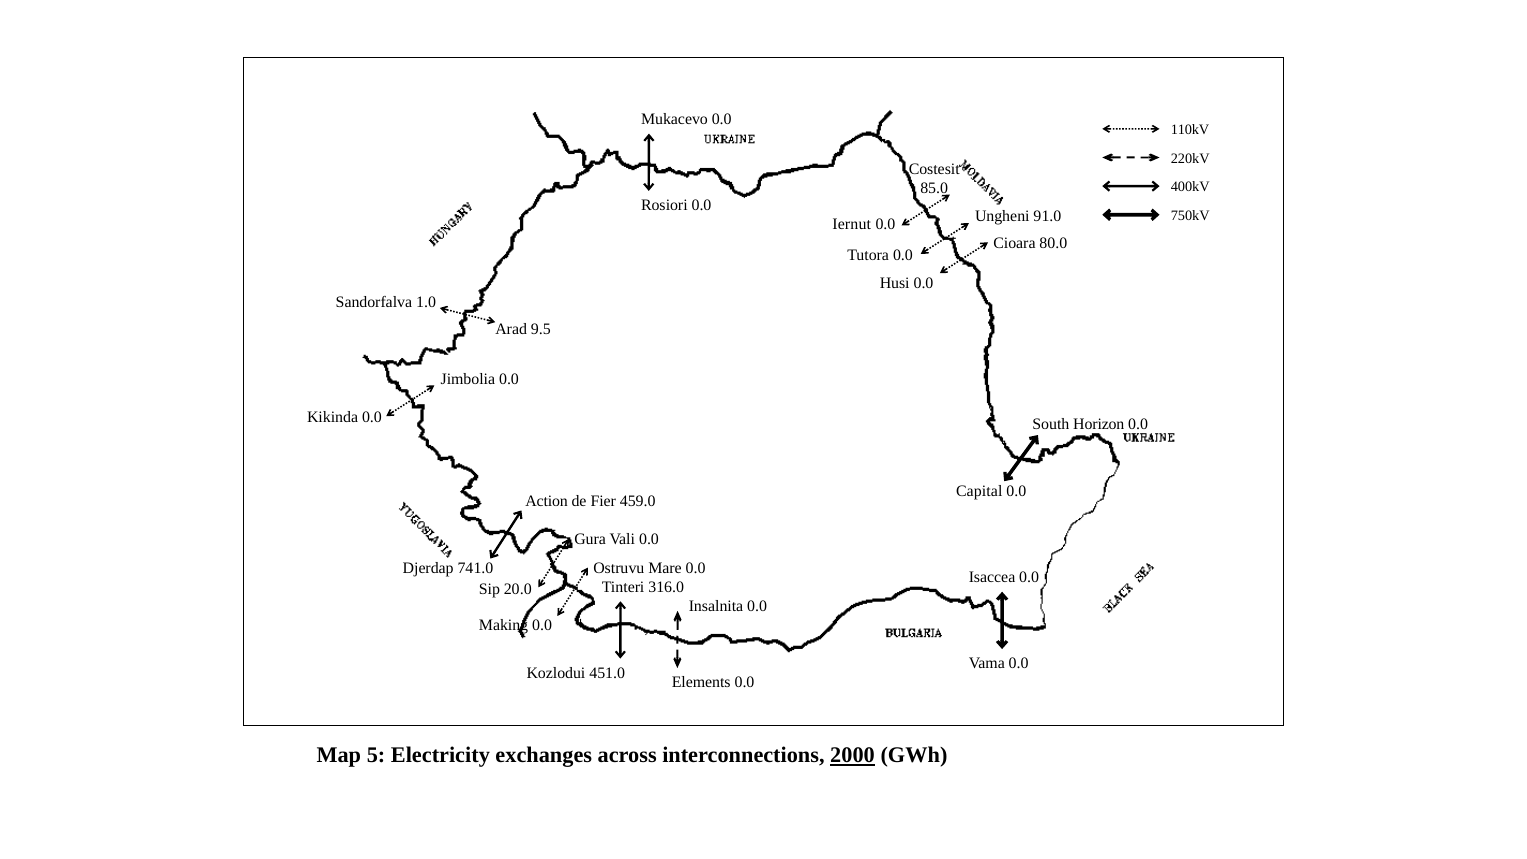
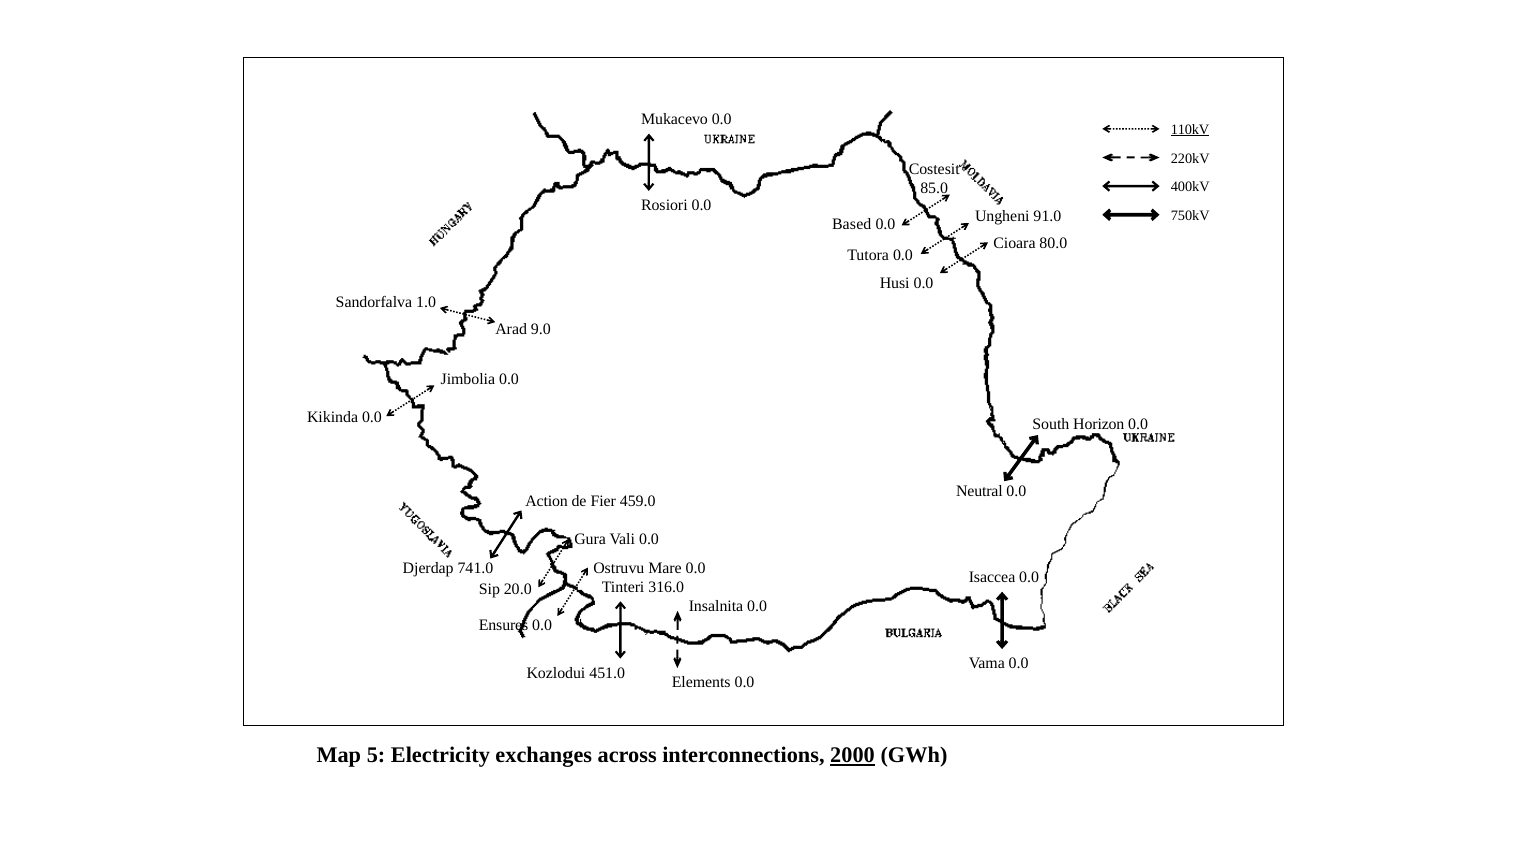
110kV underline: none -> present
Iernut: Iernut -> Based
9.5: 9.5 -> 9.0
Capital: Capital -> Neutral
Making: Making -> Ensures
